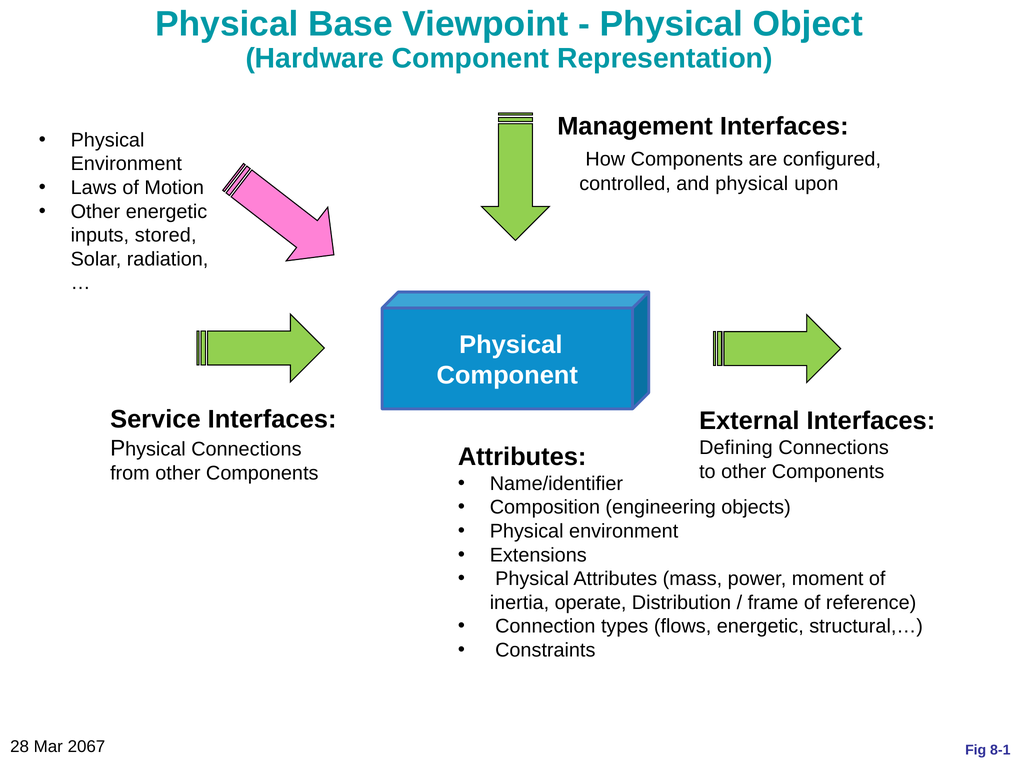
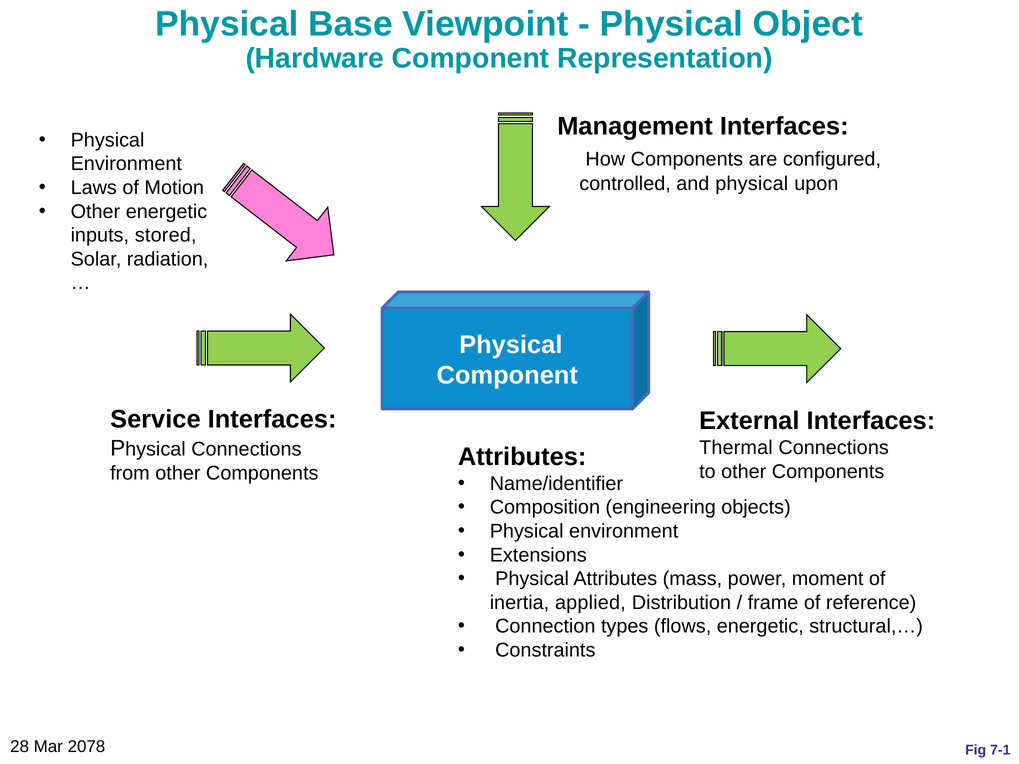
Defining: Defining -> Thermal
operate: operate -> applied
2067: 2067 -> 2078
8-1: 8-1 -> 7-1
